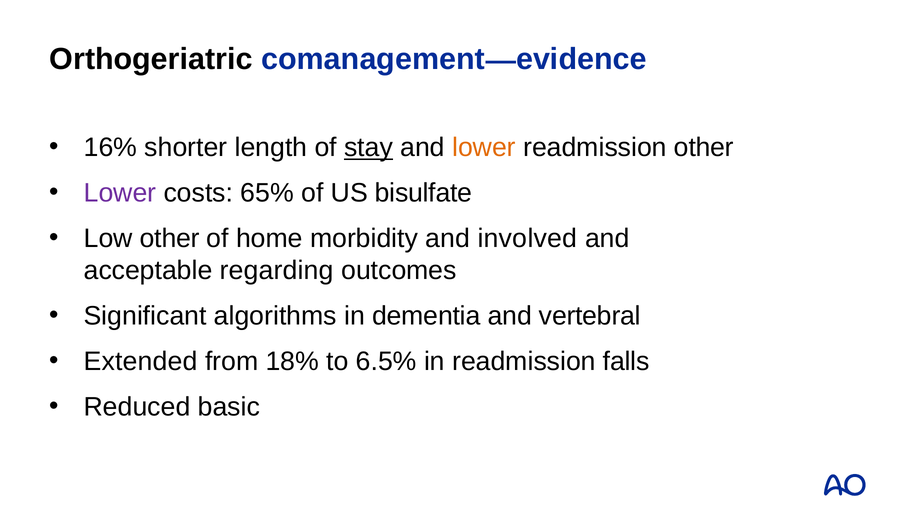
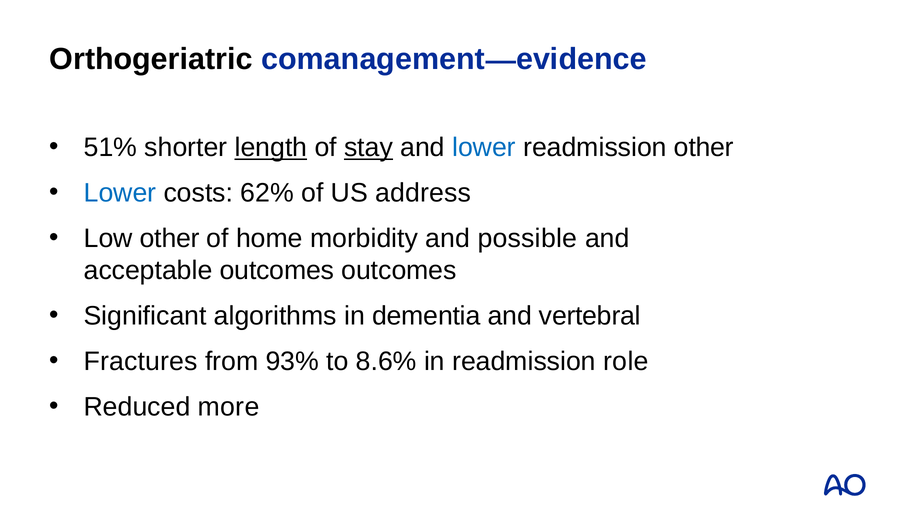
16%: 16% -> 51%
length underline: none -> present
lower at (484, 148) colour: orange -> blue
Lower at (120, 193) colour: purple -> blue
65%: 65% -> 62%
bisulfate: bisulfate -> address
involved: involved -> possible
acceptable regarding: regarding -> outcomes
Extended: Extended -> Fractures
18%: 18% -> 93%
6.5%: 6.5% -> 8.6%
falls: falls -> role
basic: basic -> more
